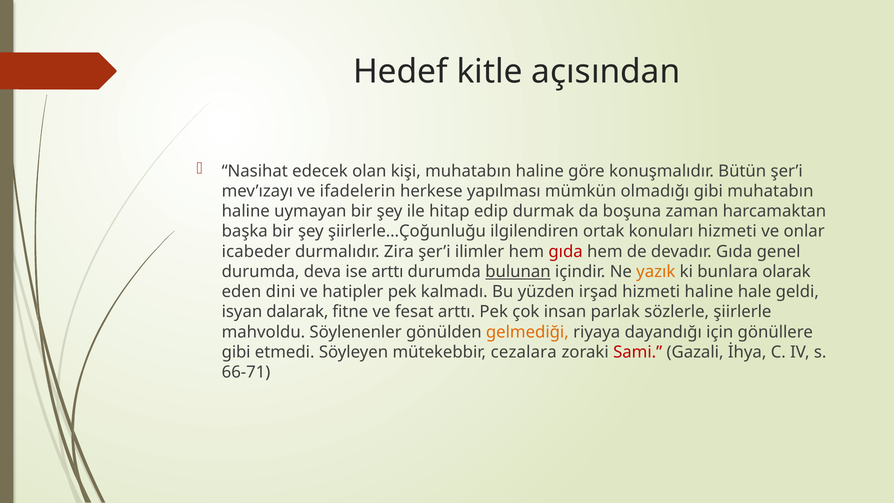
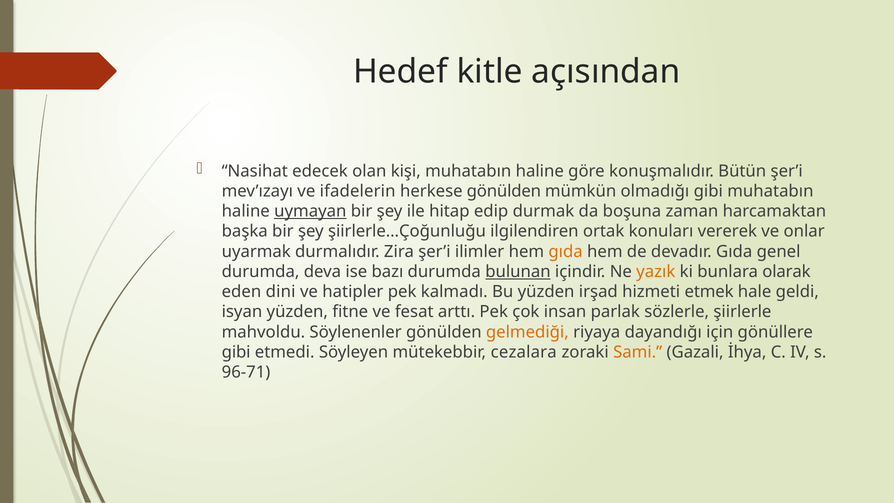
herkese yapılması: yapılması -> gönülden
uymayan underline: none -> present
konuları hizmeti: hizmeti -> vererek
icabeder: icabeder -> uyarmak
gıda at (566, 251) colour: red -> orange
ise arttı: arttı -> bazı
hizmeti haline: haline -> etmek
isyan dalarak: dalarak -> yüzden
Sami colour: red -> orange
66-71: 66-71 -> 96-71
